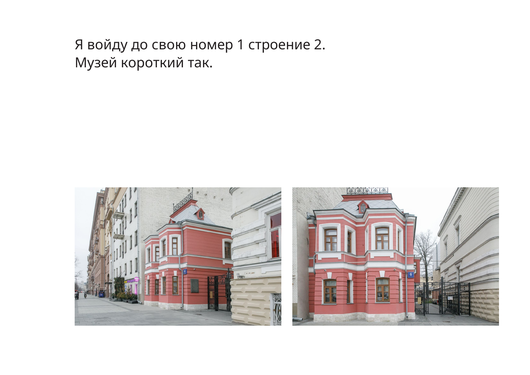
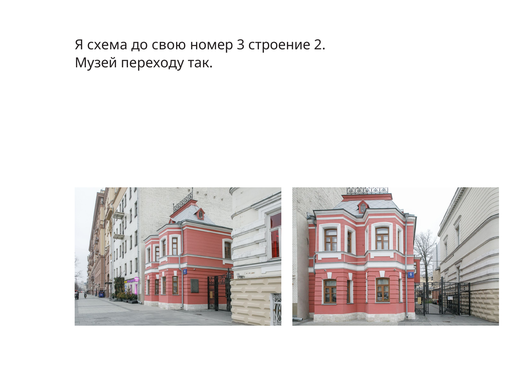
войду: войду -> схема
1: 1 -> 3
короткий: короткий -> переходу
